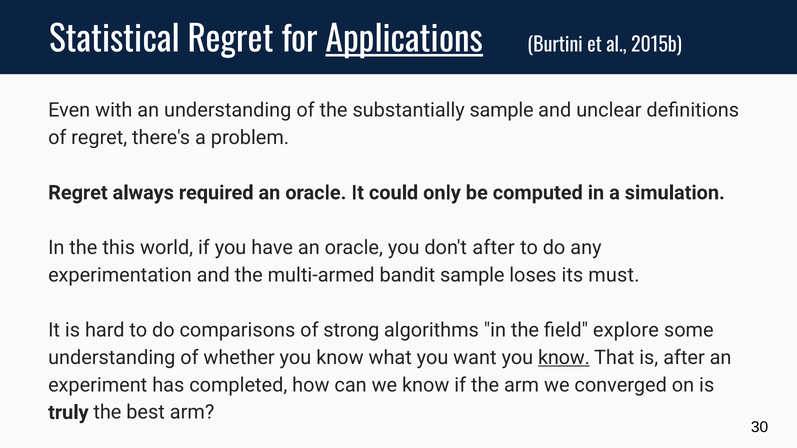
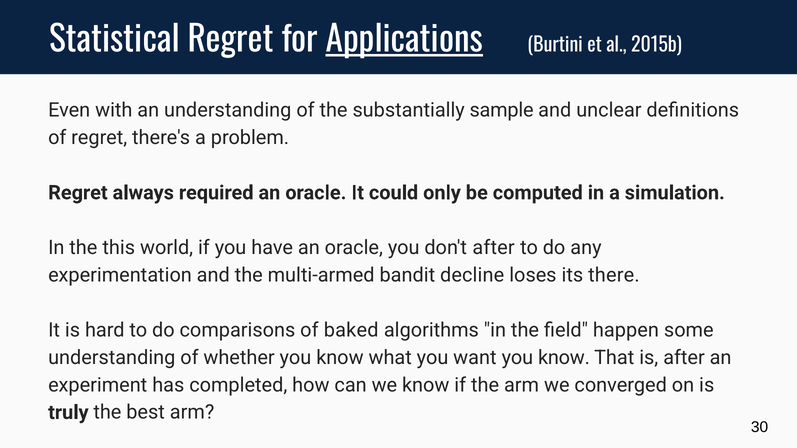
bandit sample: sample -> decline
must: must -> there
strong: strong -> baked
explore: explore -> happen
know at (564, 358) underline: present -> none
